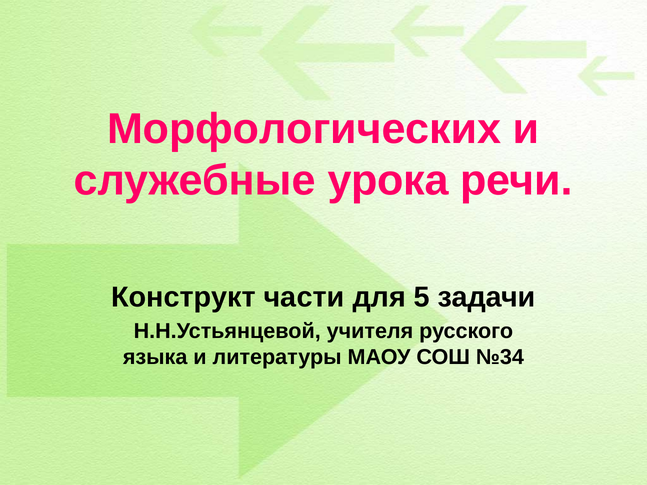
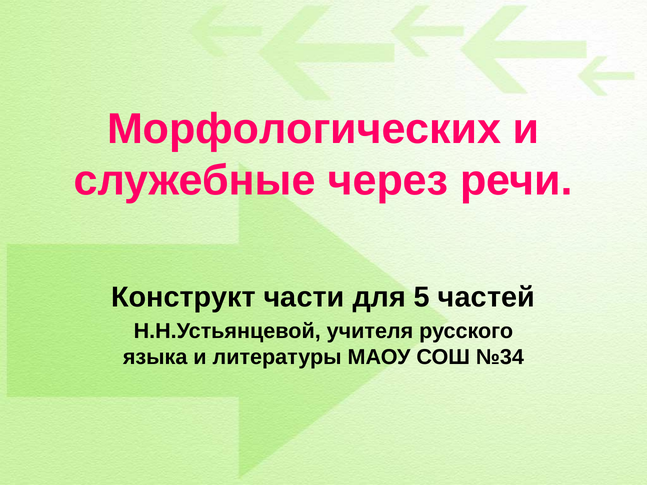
урока: урока -> через
задачи: задачи -> частей
